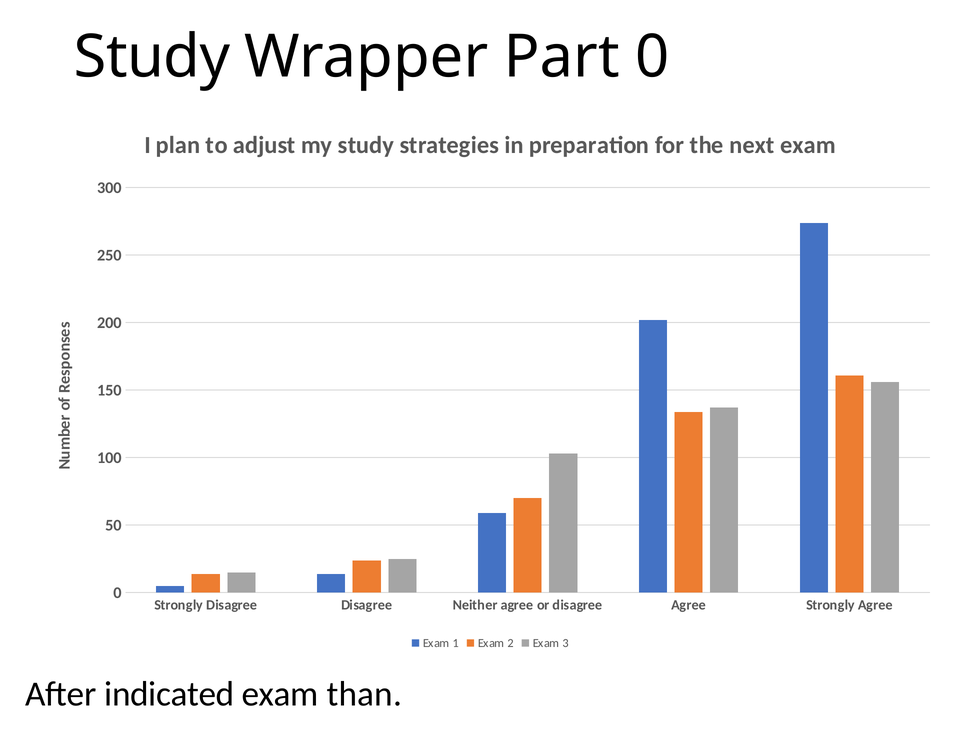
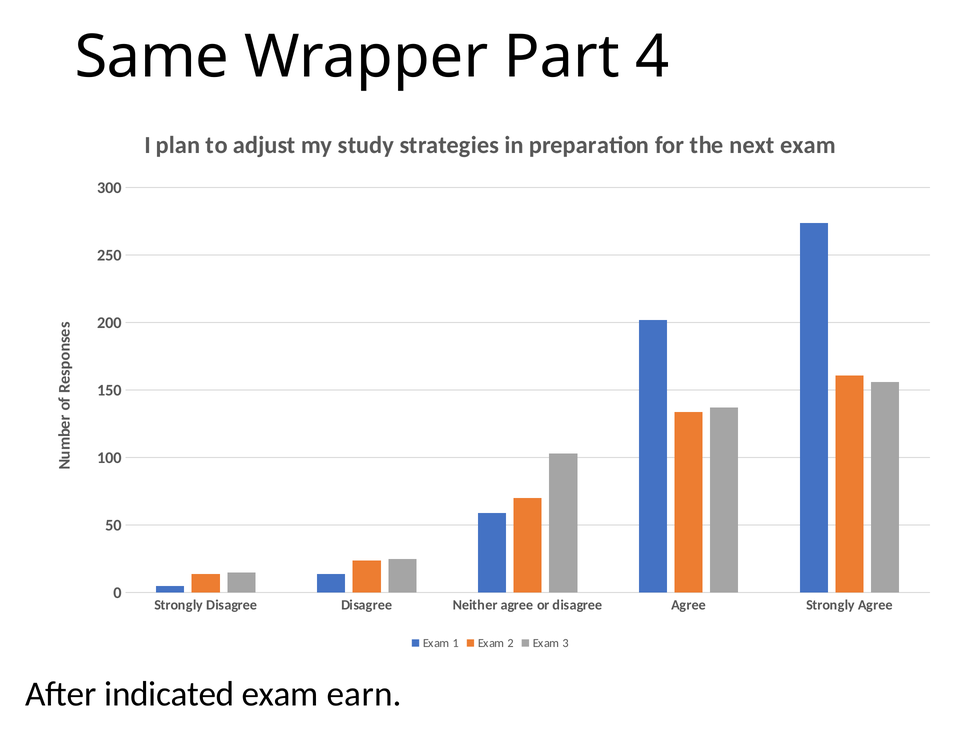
Study at (152, 57): Study -> Same
Part 0: 0 -> 4
than: than -> earn
